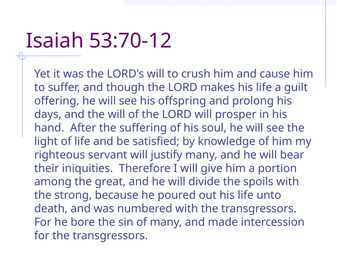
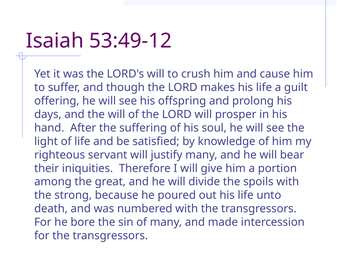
53:70-12: 53:70-12 -> 53:49-12
